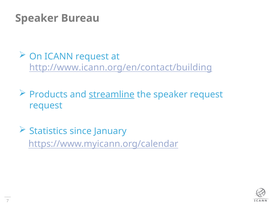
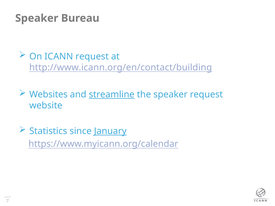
Products: Products -> Websites
request at (46, 106): request -> website
January underline: none -> present
